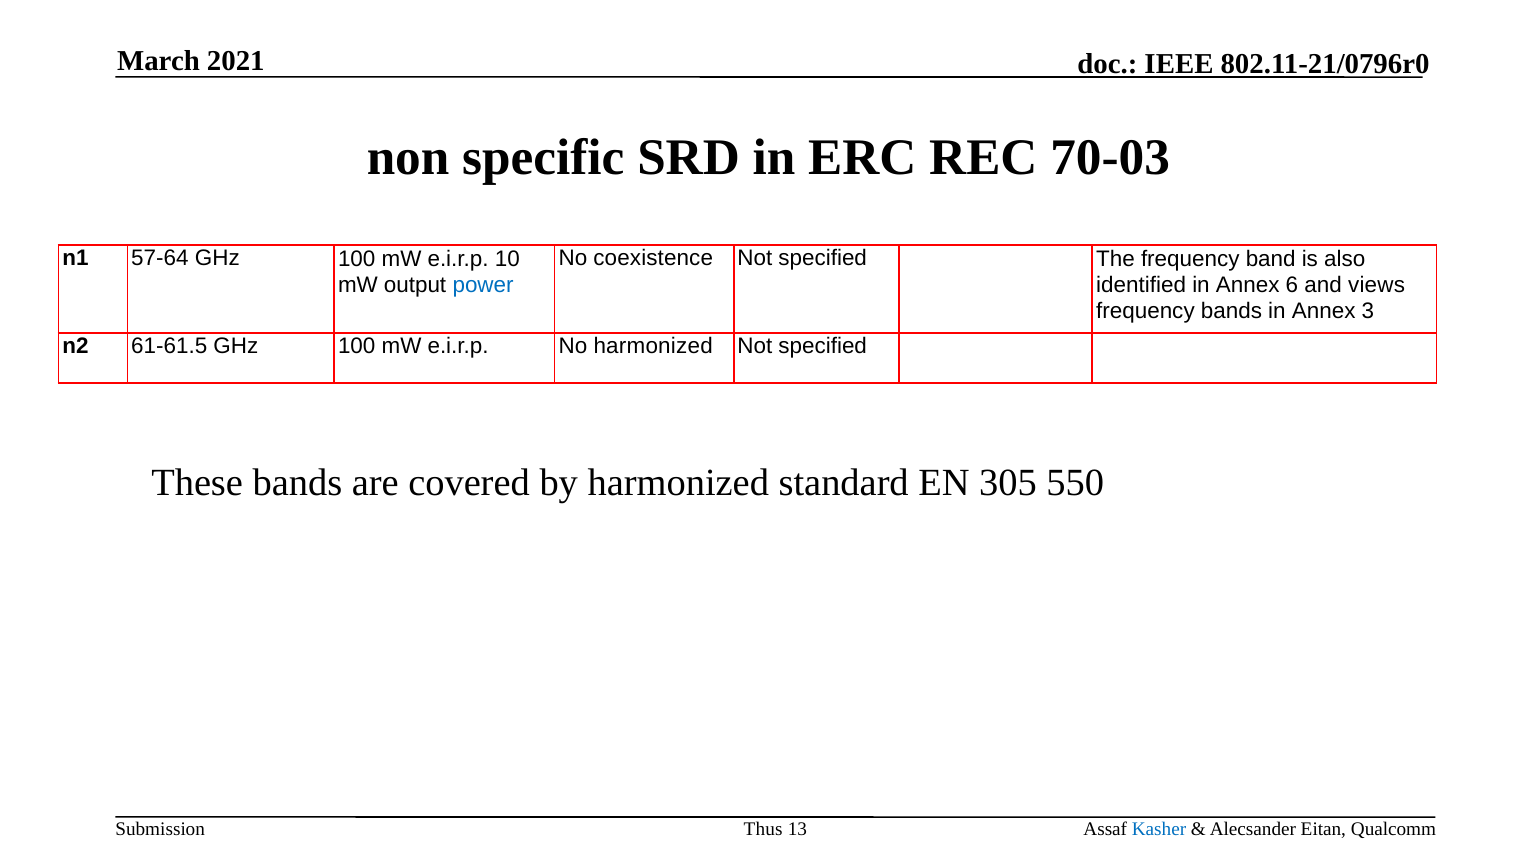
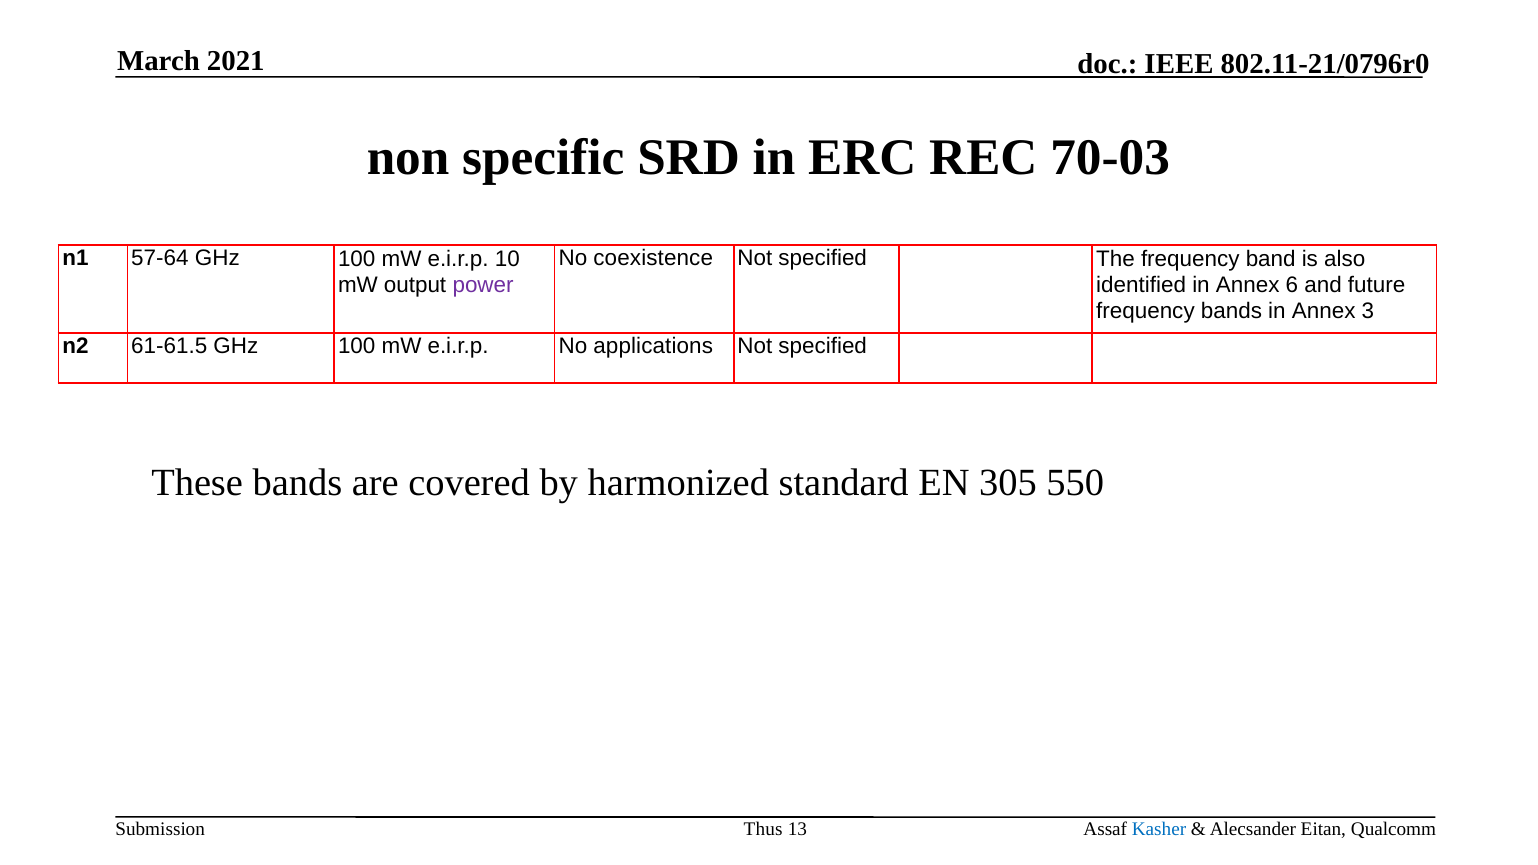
power colour: blue -> purple
views: views -> future
No harmonized: harmonized -> applications
